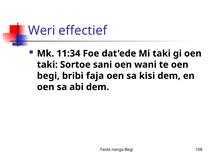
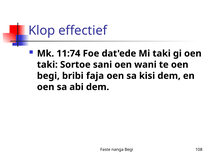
Weri: Weri -> Klop
11:34: 11:34 -> 11:74
